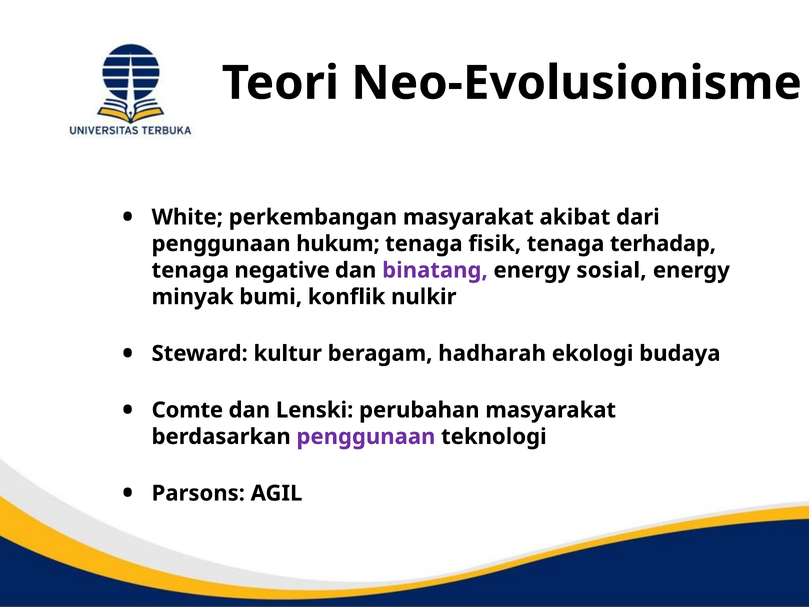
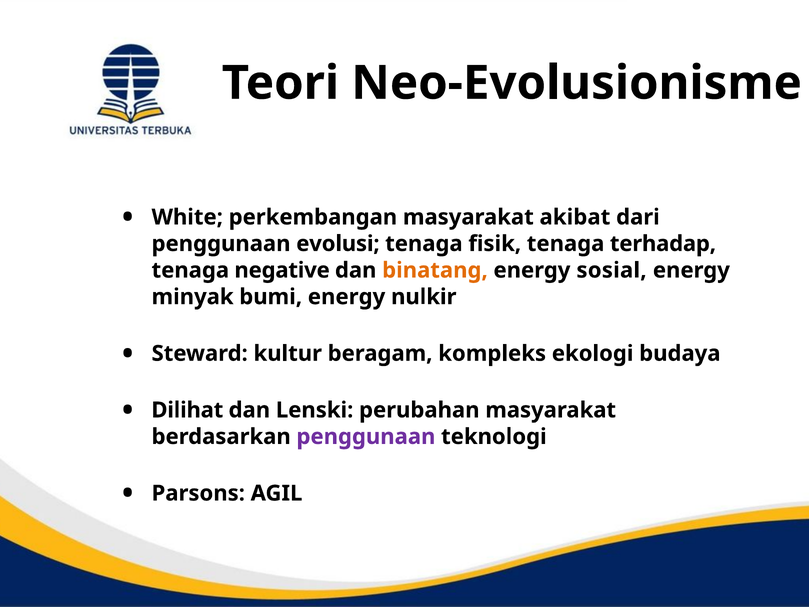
hukum: hukum -> evolusi
binatang colour: purple -> orange
bumi konflik: konflik -> energy
hadharah: hadharah -> kompleks
Comte: Comte -> Dilihat
